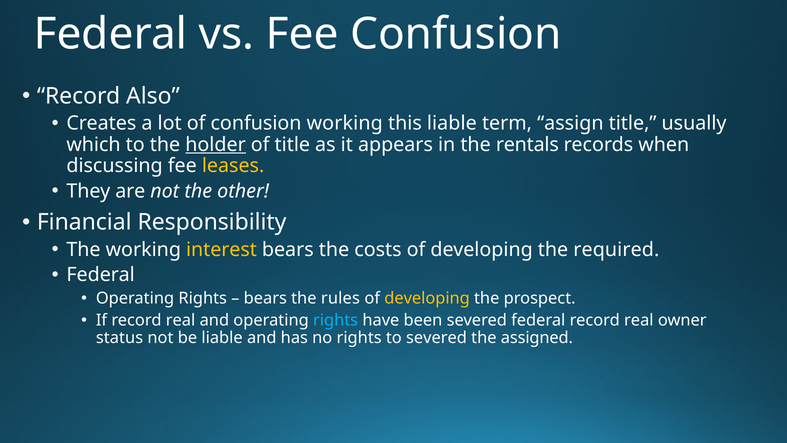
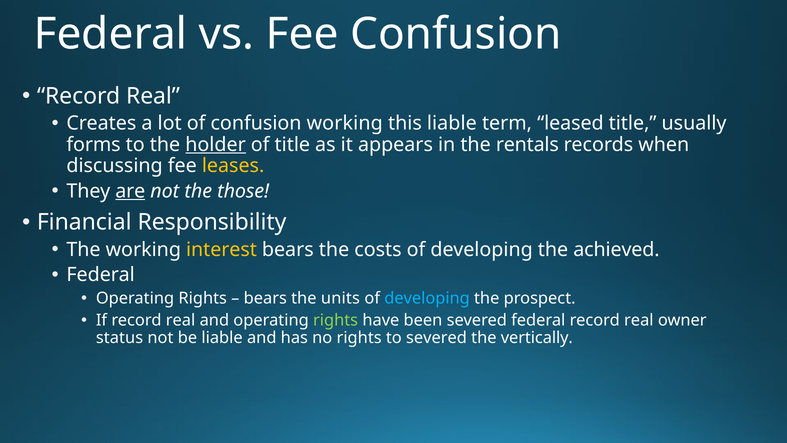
Also at (153, 96): Also -> Real
assign: assign -> leased
which: which -> forms
are underline: none -> present
other: other -> those
required: required -> achieved
rules: rules -> units
developing at (427, 298) colour: yellow -> light blue
rights at (336, 320) colour: light blue -> light green
assigned: assigned -> vertically
